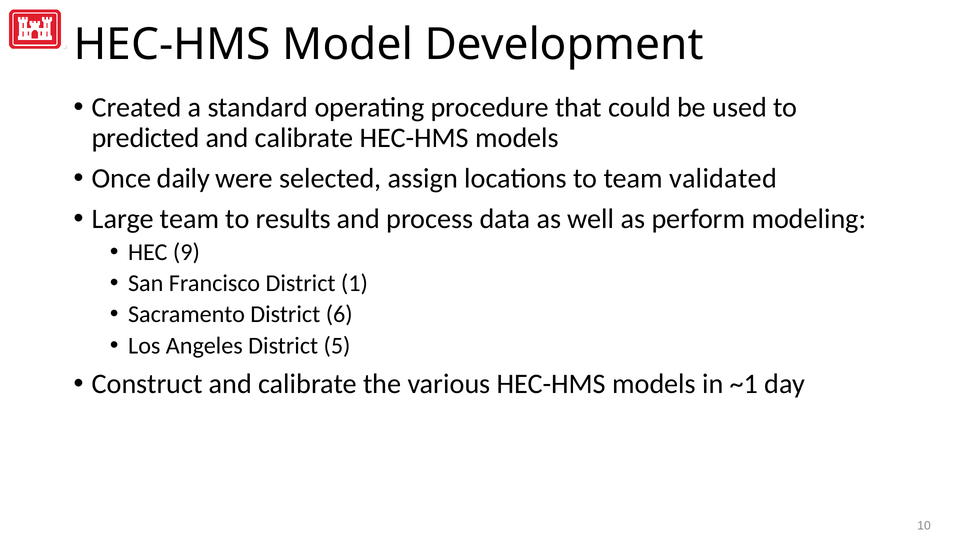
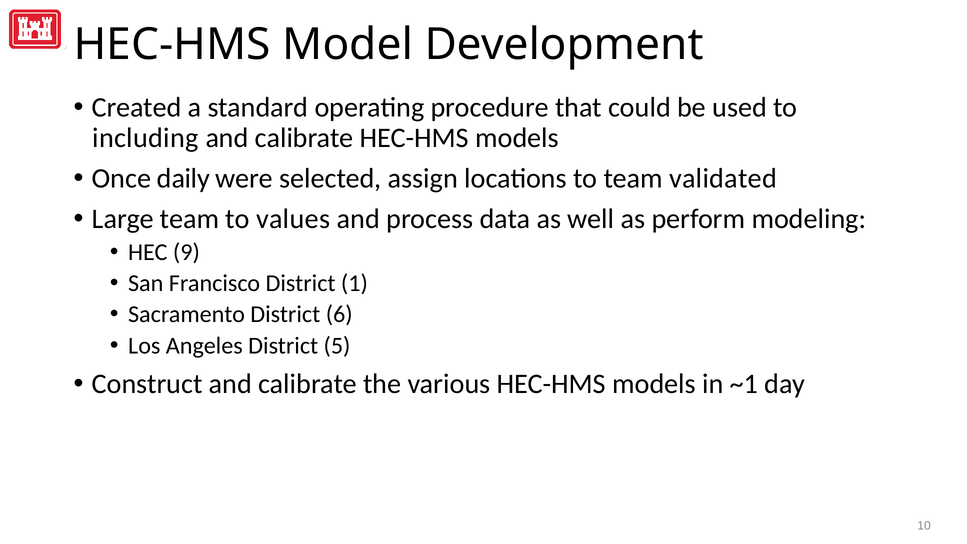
predicted: predicted -> including
results: results -> values
